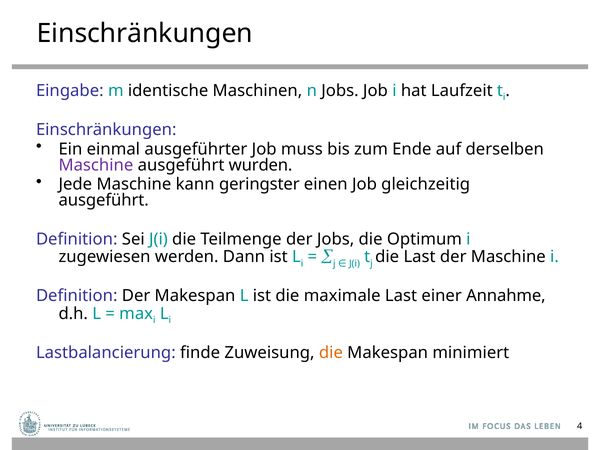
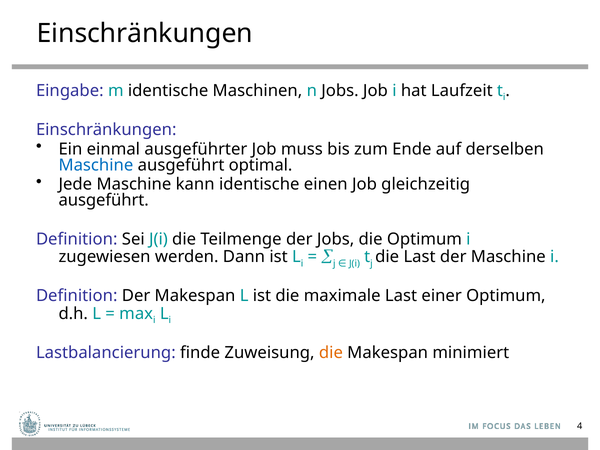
Maschine at (96, 165) colour: purple -> blue
wurden: wurden -> optimal
kann geringster: geringster -> identische
einer Annahme: Annahme -> Optimum
